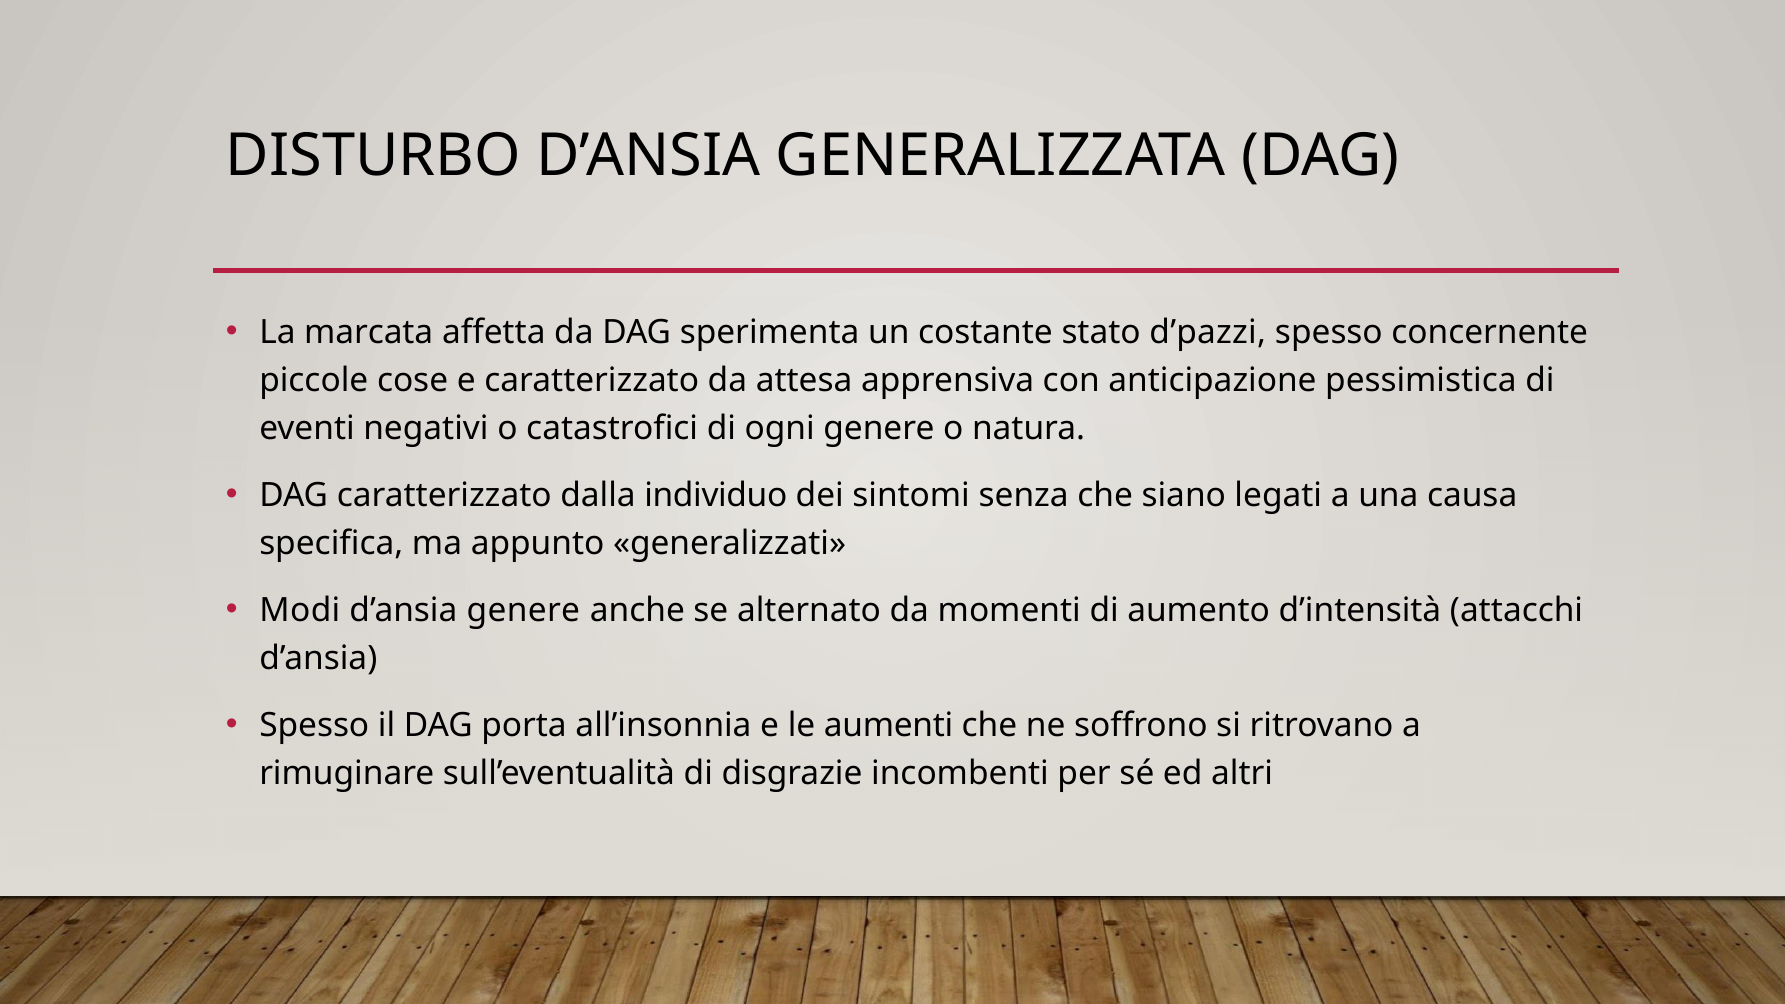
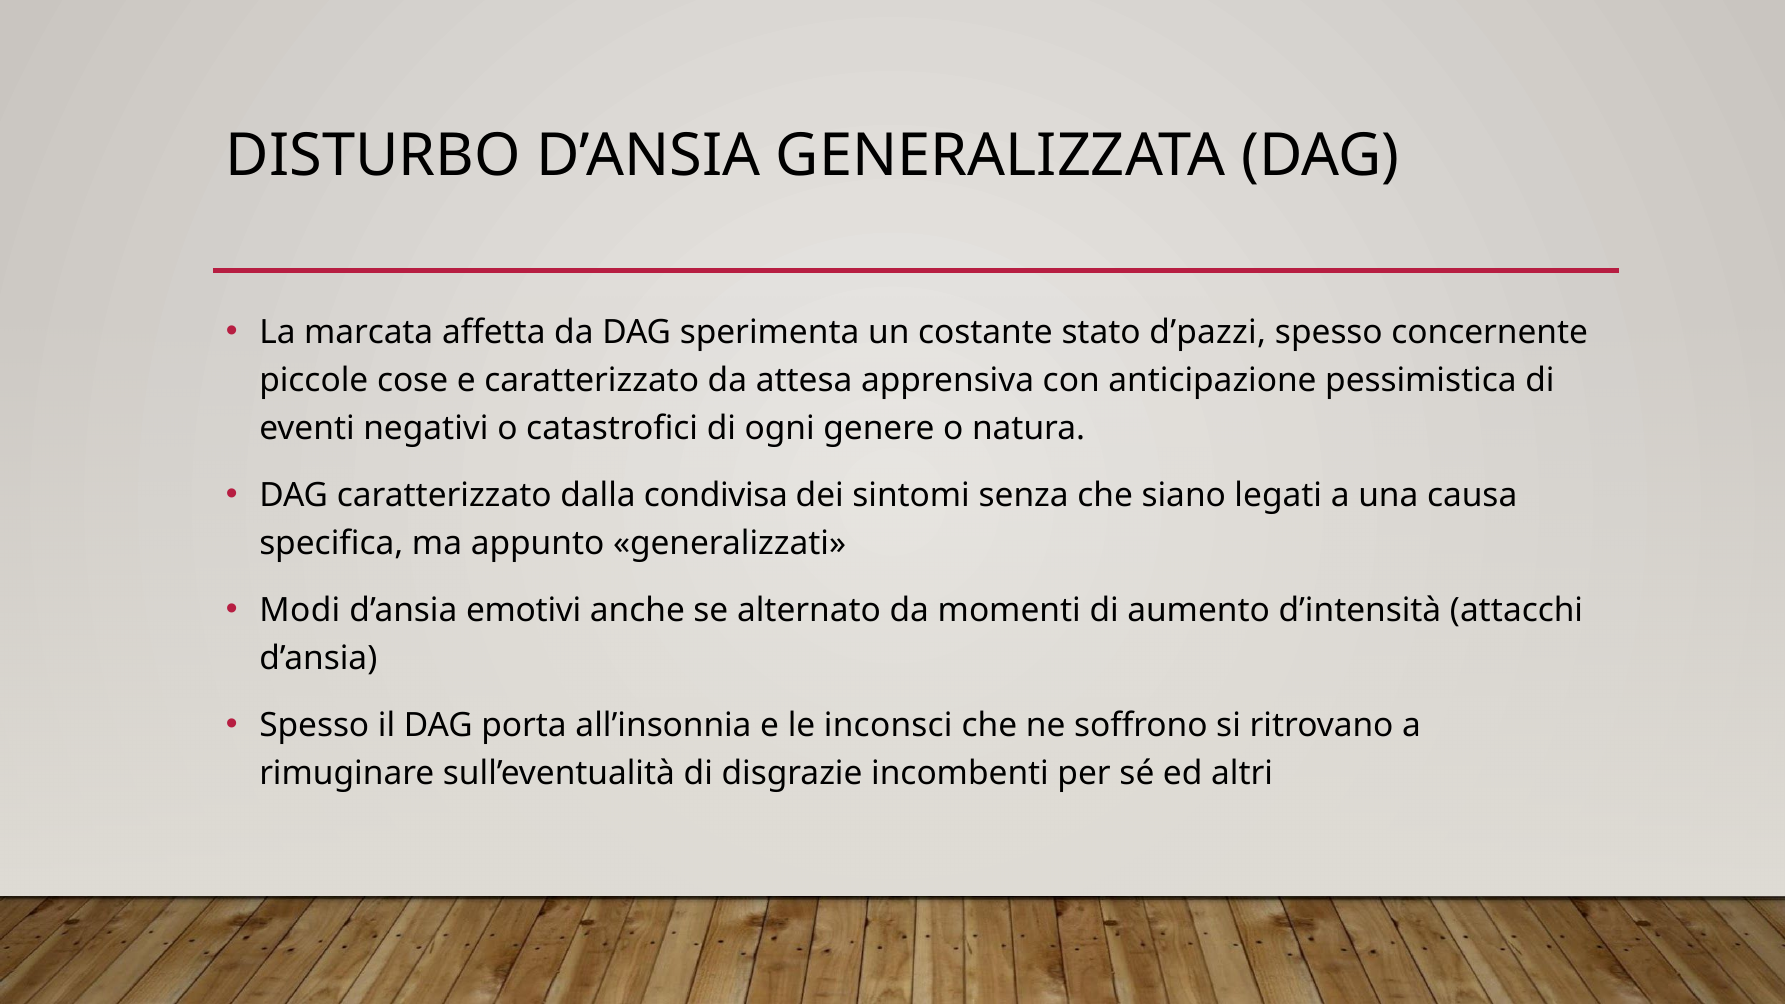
individuo: individuo -> condivisa
d’ansia genere: genere -> emotivi
aumenti: aumenti -> inconsci
